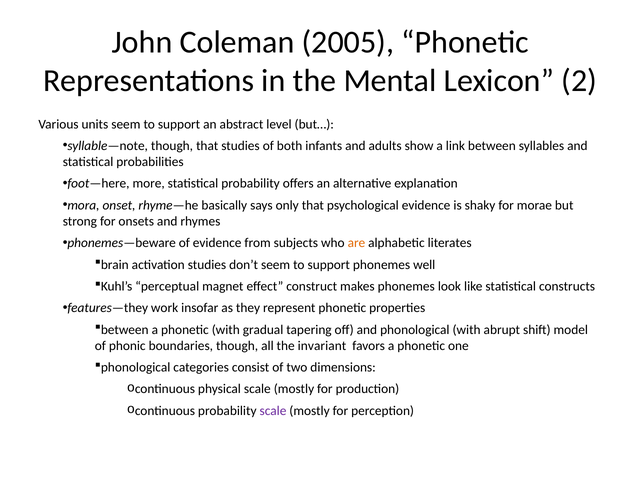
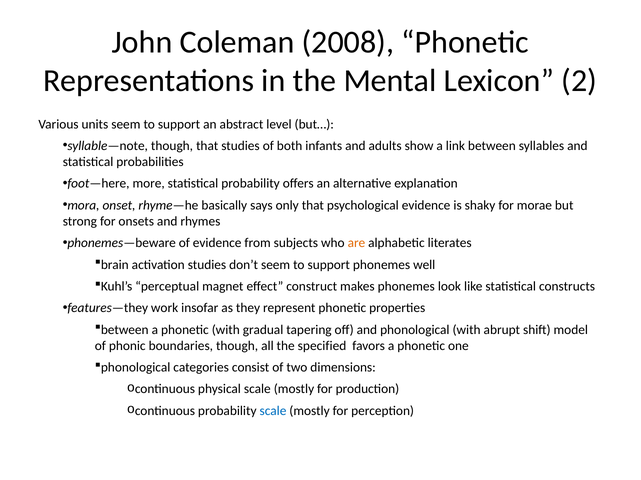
2005: 2005 -> 2008
invariant: invariant -> specified
scale at (273, 411) colour: purple -> blue
